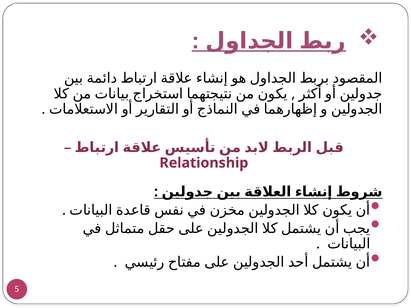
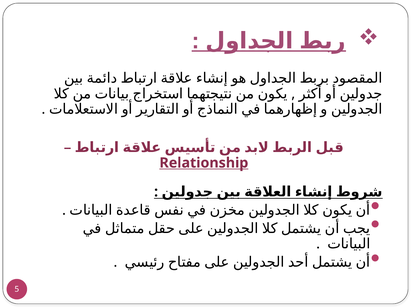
Relationship underline: none -> present
